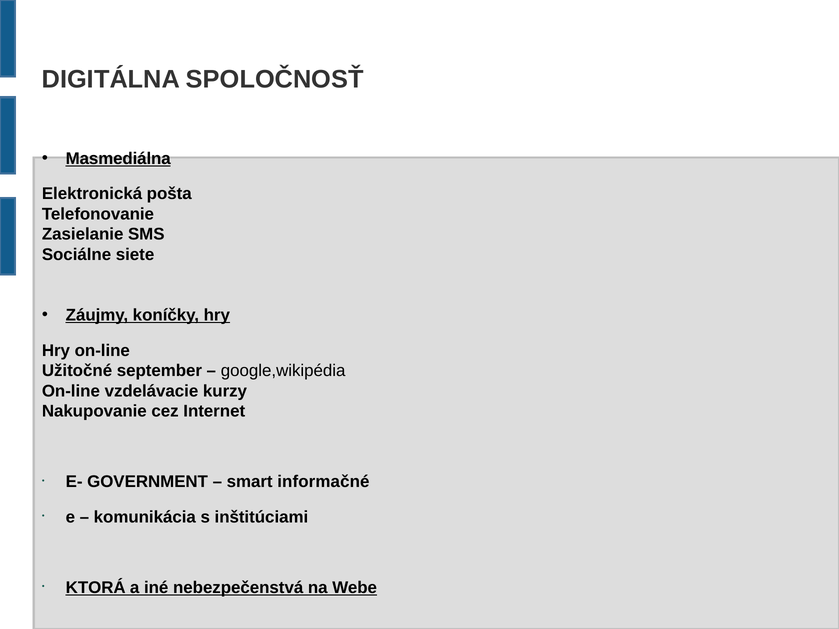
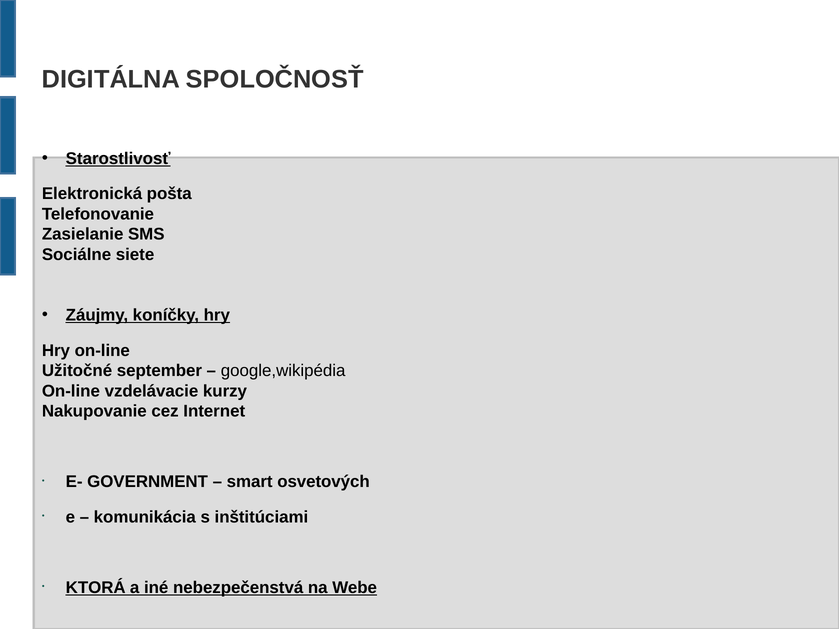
Masmediálna at (118, 159): Masmediálna -> Starostlivosť
informačné: informačné -> osvetových
